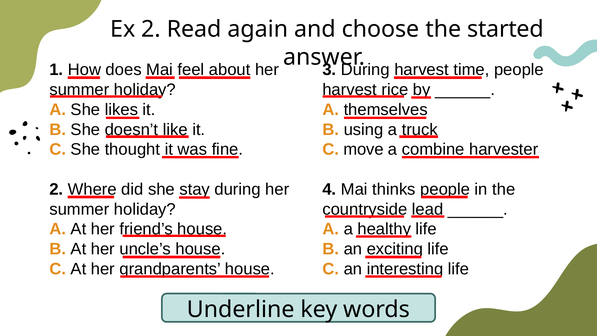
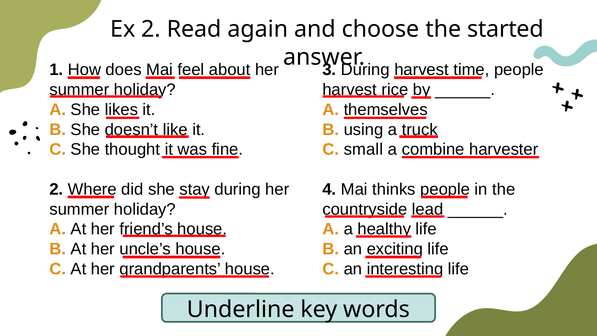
move: move -> small
